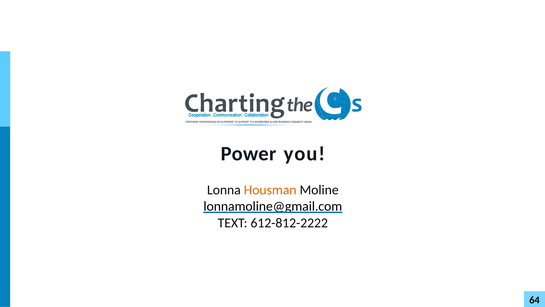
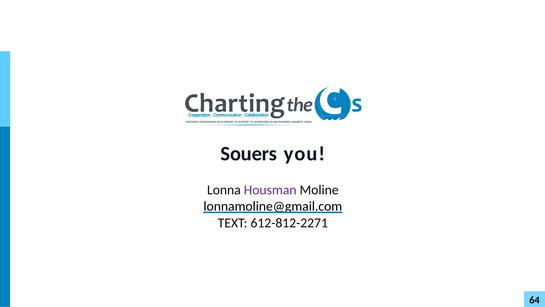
Power: Power -> Souers
Housman colour: orange -> purple
612-812-2222: 612-812-2222 -> 612-812-2271
